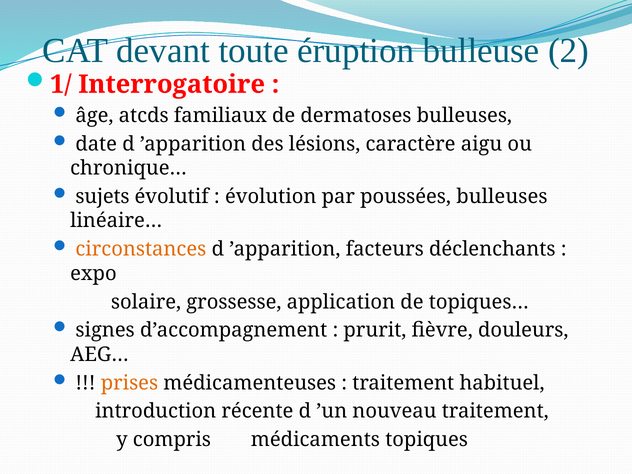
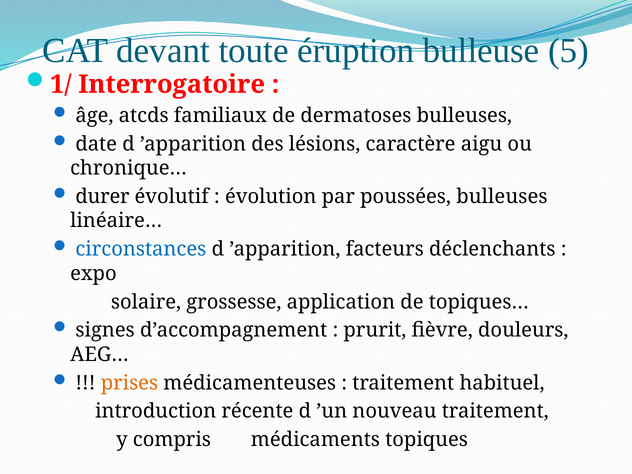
2: 2 -> 5
sujets: sujets -> durer
circonstances colour: orange -> blue
